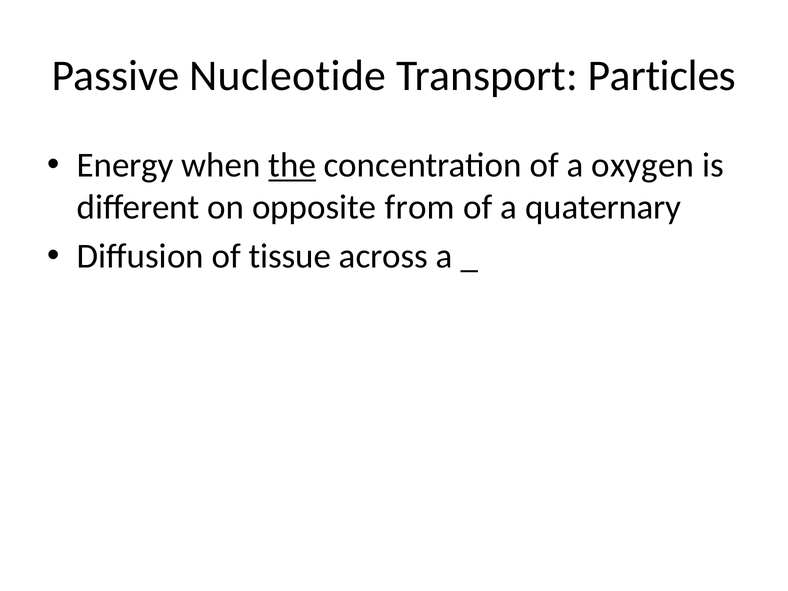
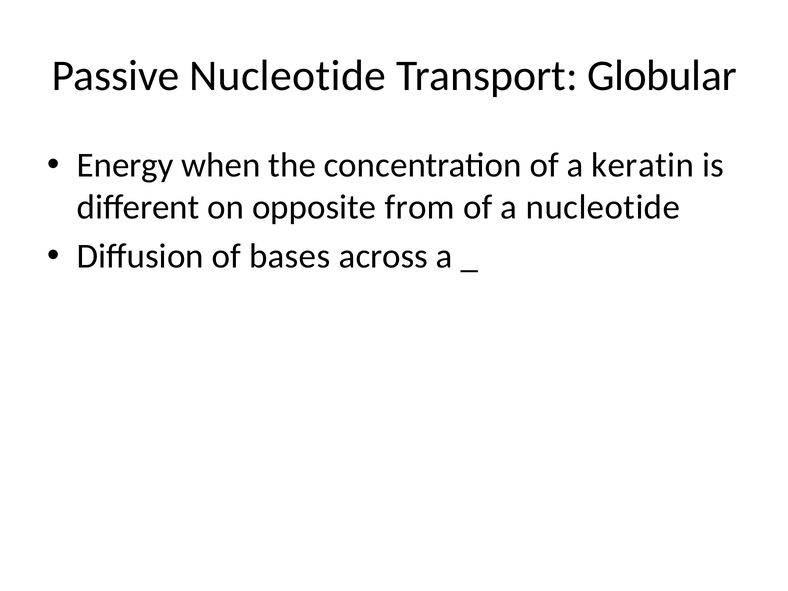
Particles: Particles -> Globular
the underline: present -> none
oxygen: oxygen -> keratin
a quaternary: quaternary -> nucleotide
tissue: tissue -> bases
